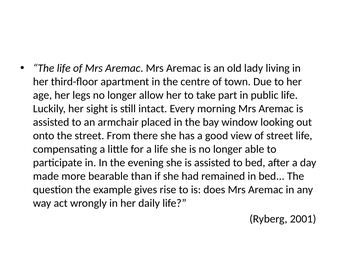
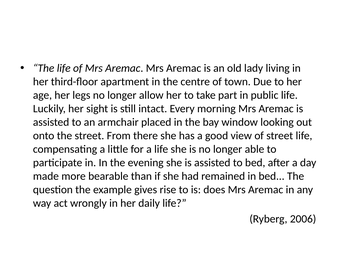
2001: 2001 -> 2006
